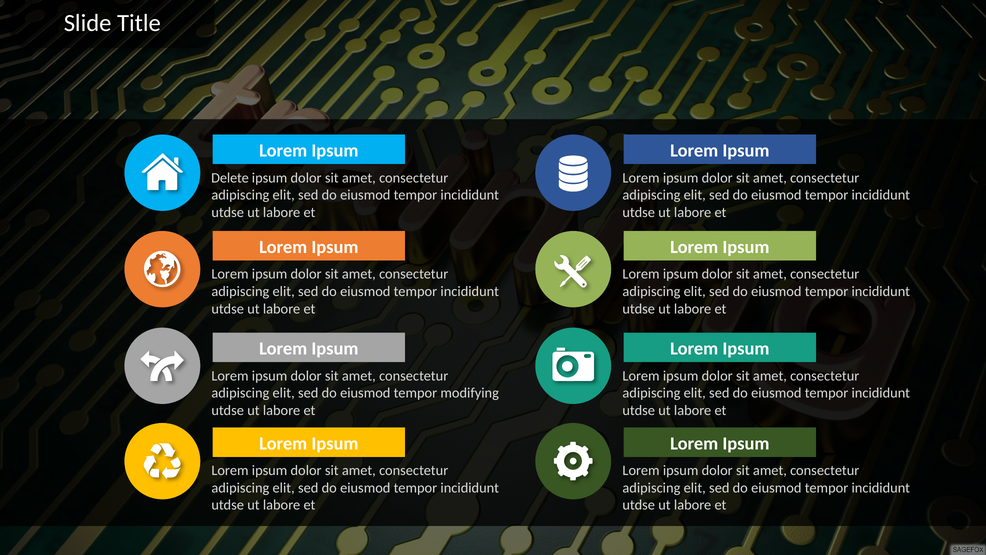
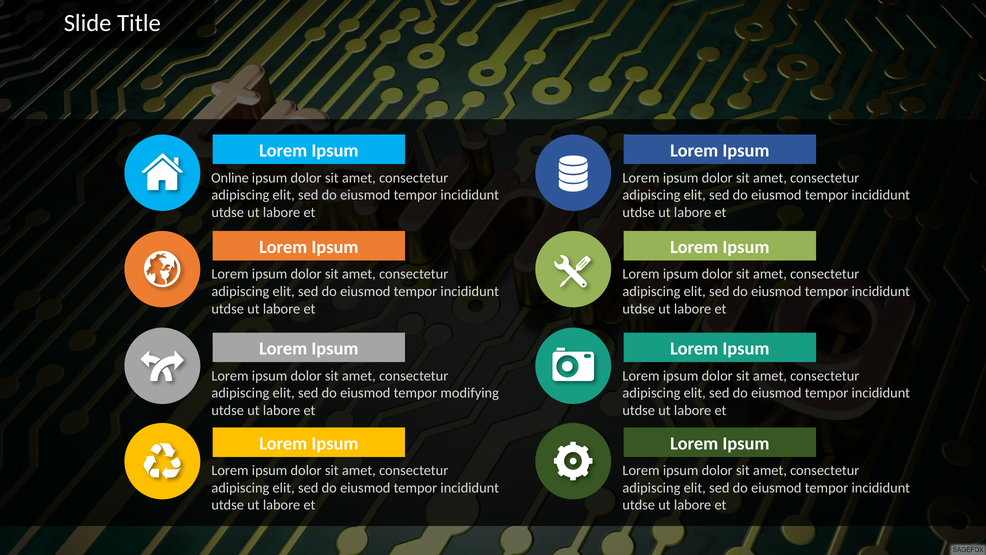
Delete: Delete -> Online
